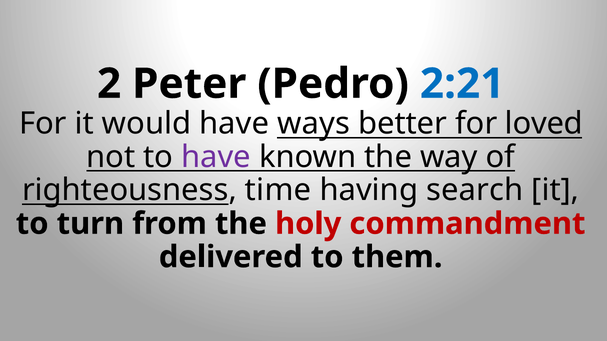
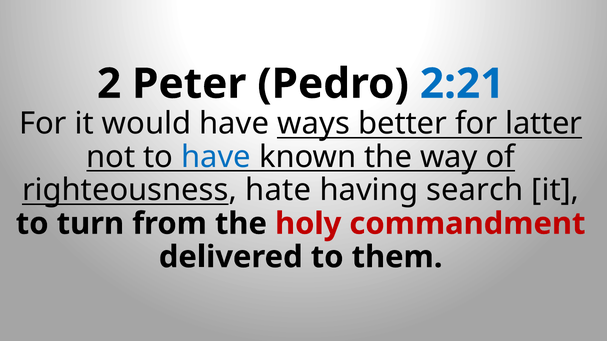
loved: loved -> latter
have at (216, 157) colour: purple -> blue
time: time -> hate
